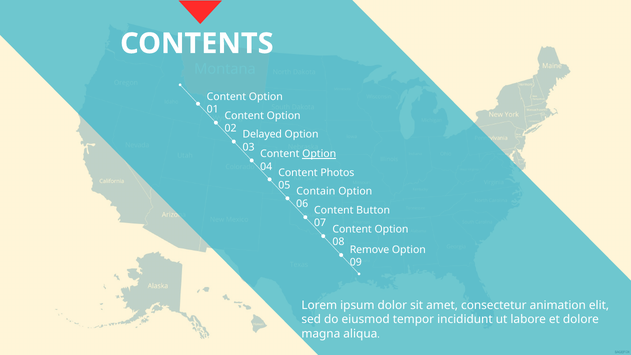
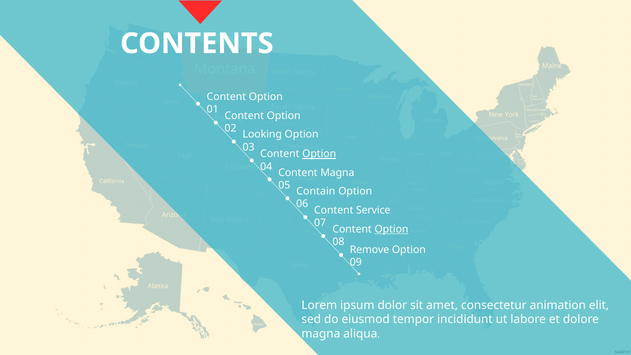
Delayed: Delayed -> Looking
Content Photos: Photos -> Magna
Button: Button -> Service
Option at (392, 229) underline: none -> present
